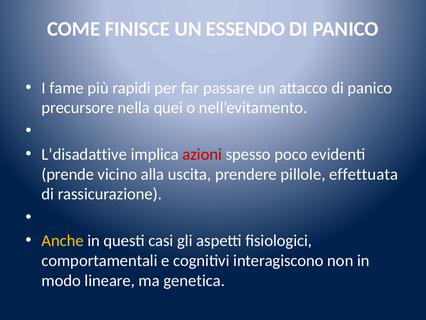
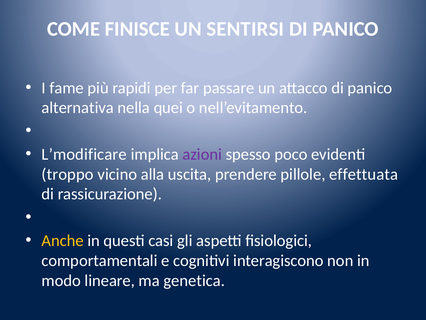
ESSENDO: ESSENDO -> SENTIRSI
precursore: precursore -> alternativa
L’disadattive: L’disadattive -> L’modificare
azioni colour: red -> purple
prende: prende -> troppo
